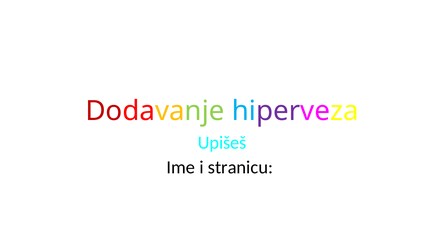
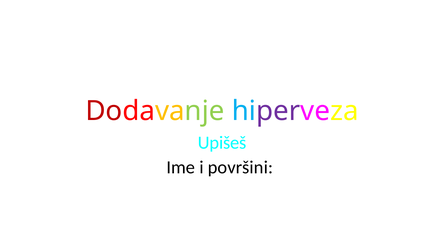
stranicu: stranicu -> površini
